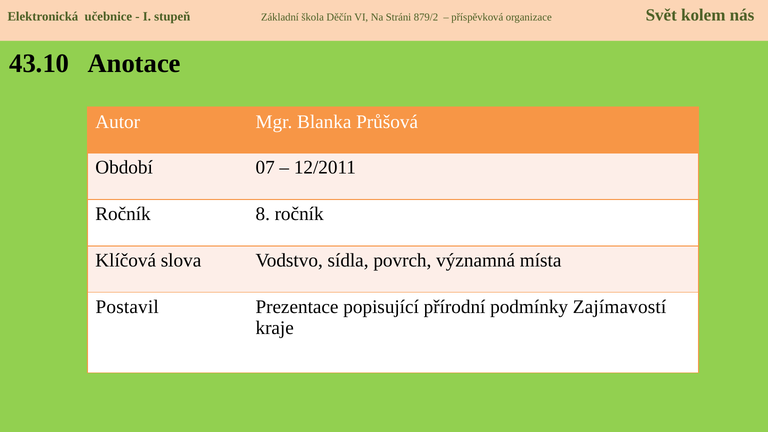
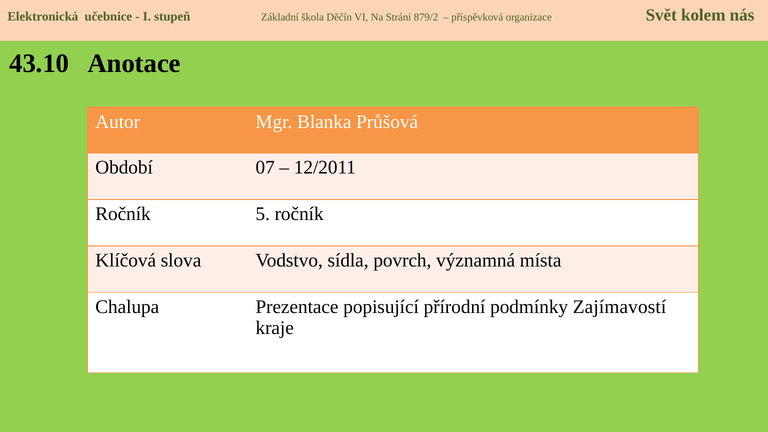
8: 8 -> 5
Postavil: Postavil -> Chalupa
